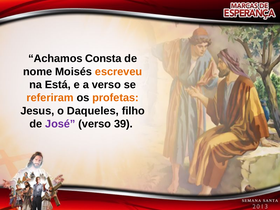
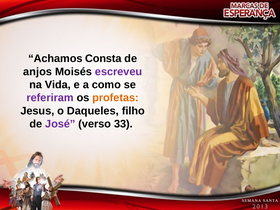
nome: nome -> anjos
escreveu colour: orange -> purple
Está: Está -> Vida
a verso: verso -> como
referiram colour: orange -> purple
39: 39 -> 33
